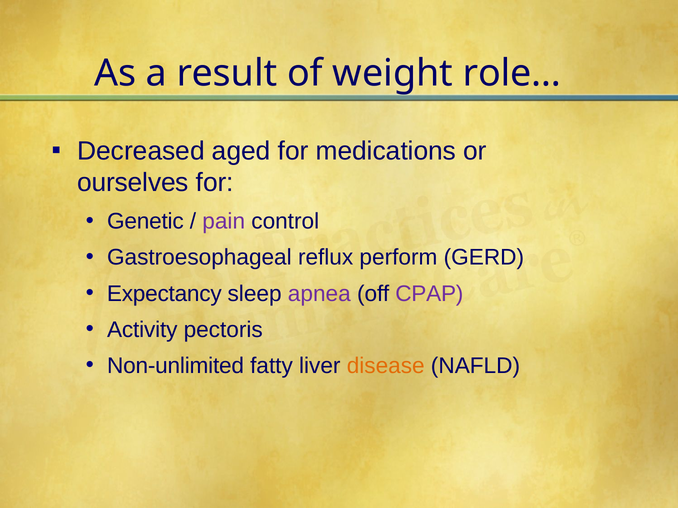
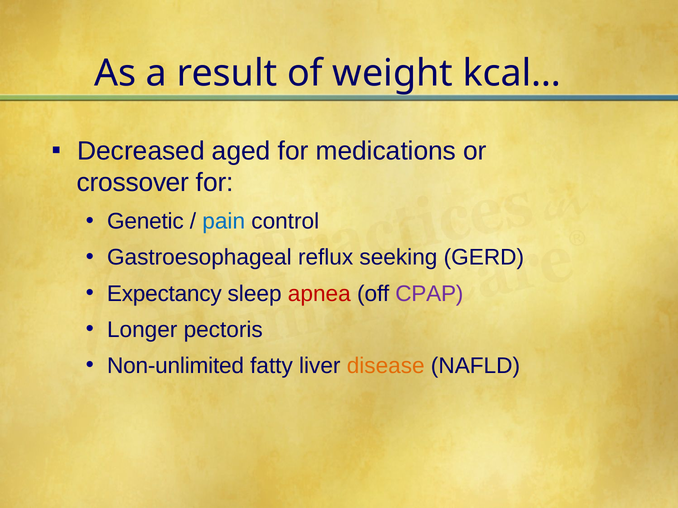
role…: role… -> kcal…
ourselves: ourselves -> crossover
pain colour: purple -> blue
perform: perform -> seeking
apnea colour: purple -> red
Activity: Activity -> Longer
